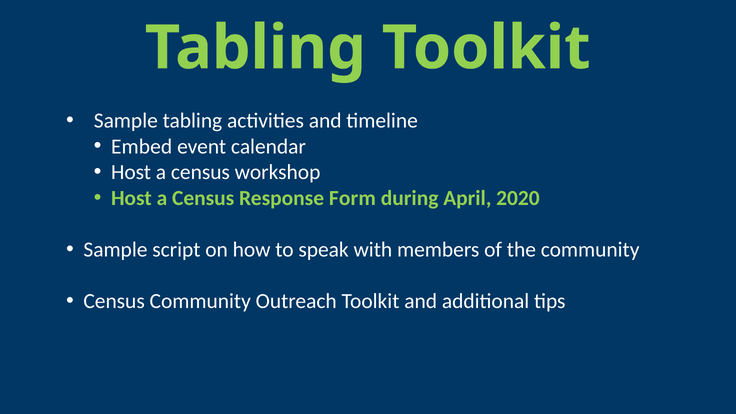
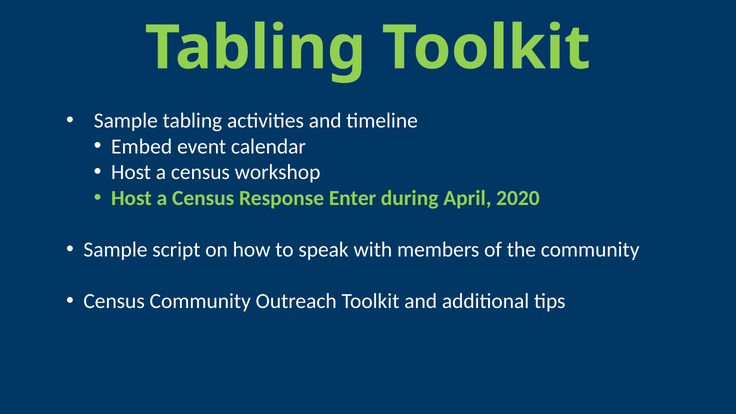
Form: Form -> Enter
